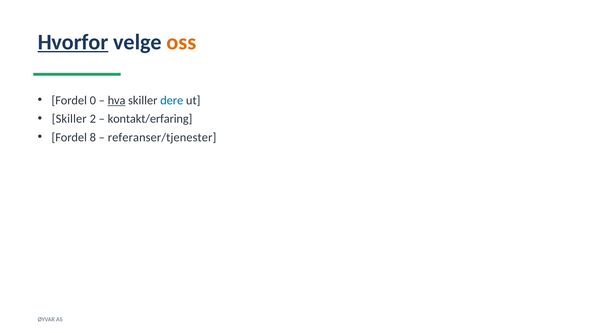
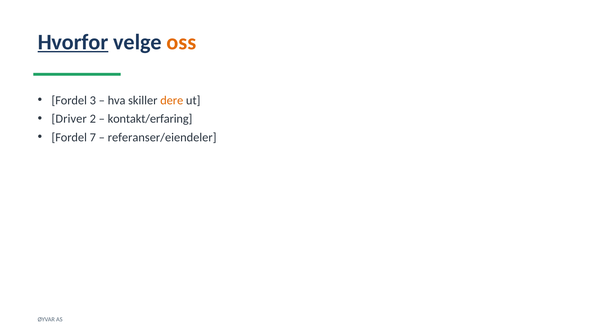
0: 0 -> 3
hva underline: present -> none
dere colour: blue -> orange
Skiller at (69, 119): Skiller -> Driver
8: 8 -> 7
referanser/tjenester: referanser/tjenester -> referanser/eiendeler
